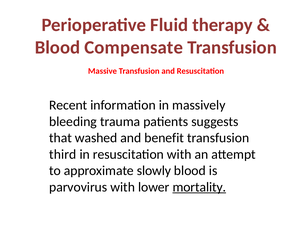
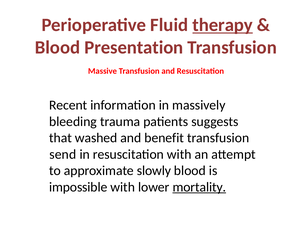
therapy underline: none -> present
Compensate: Compensate -> Presentation
third: third -> send
parvovirus: parvovirus -> impossible
